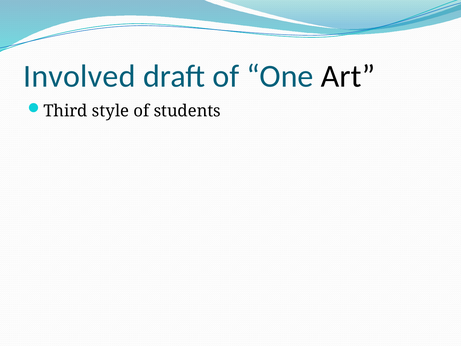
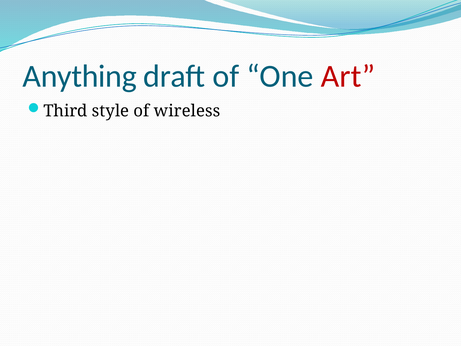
Involved: Involved -> Anything
Art colour: black -> red
students: students -> wireless
